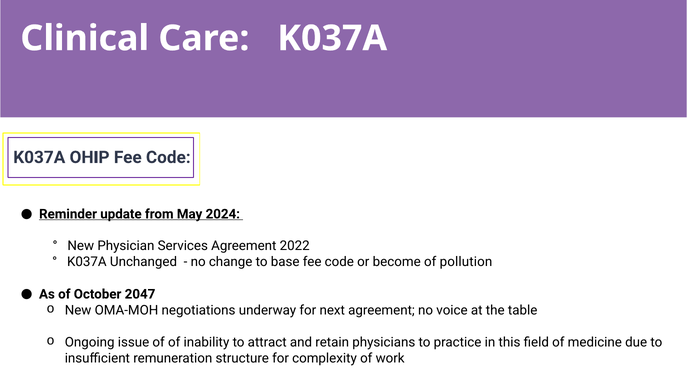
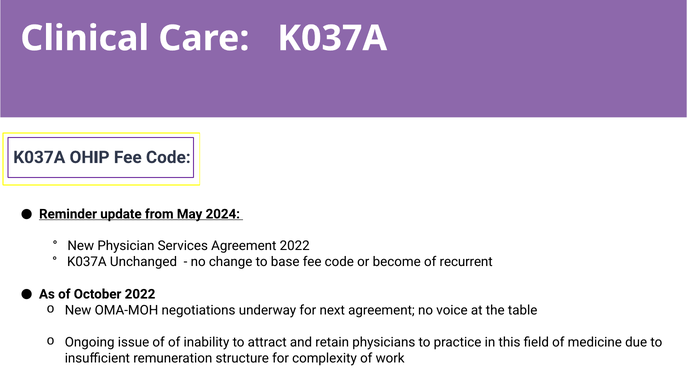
pollution: pollution -> recurrent
October 2047: 2047 -> 2022
